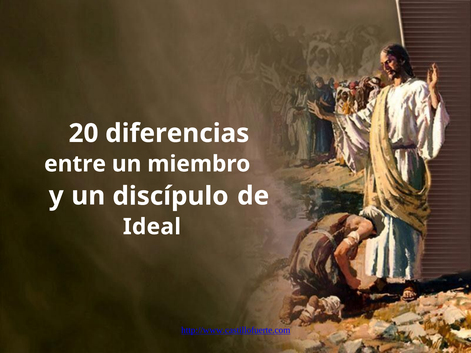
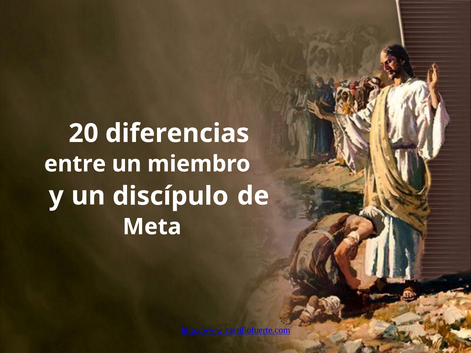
Ideal: Ideal -> Meta
